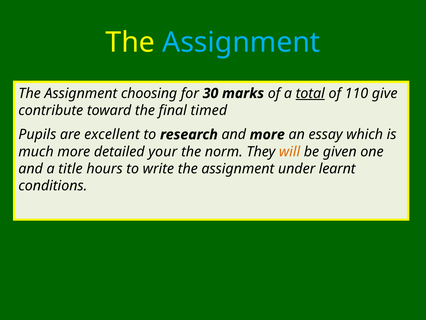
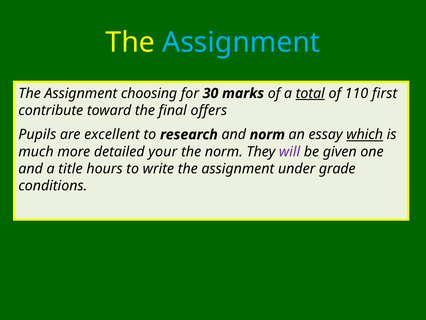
give: give -> first
timed: timed -> offers
and more: more -> norm
which underline: none -> present
will colour: orange -> purple
learnt: learnt -> grade
